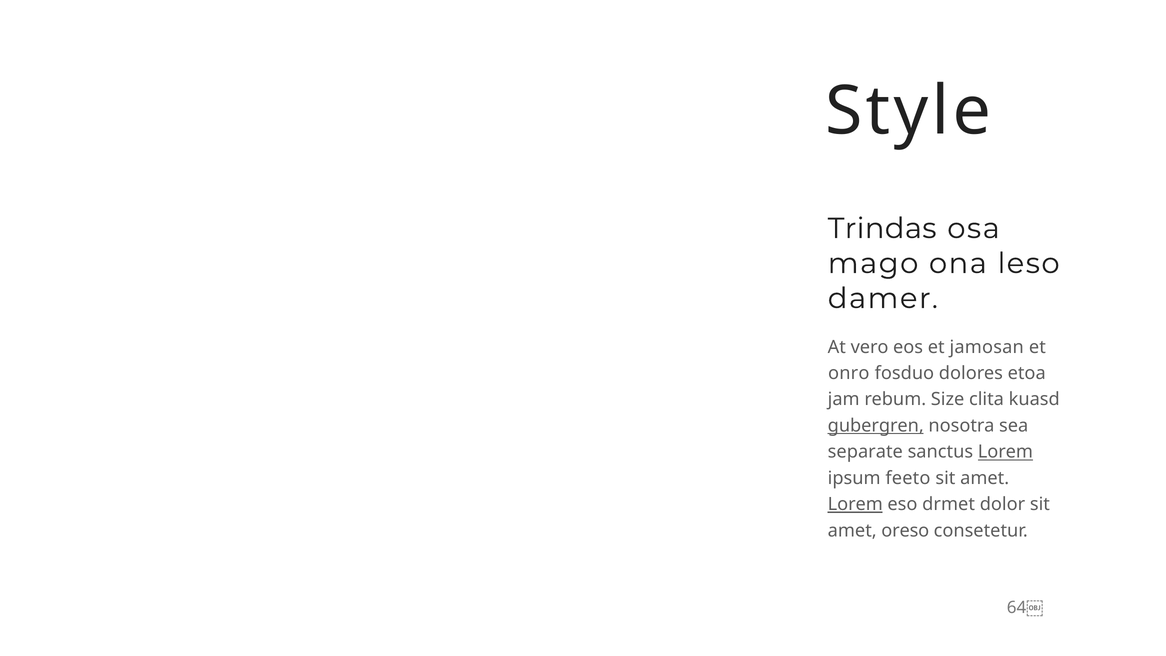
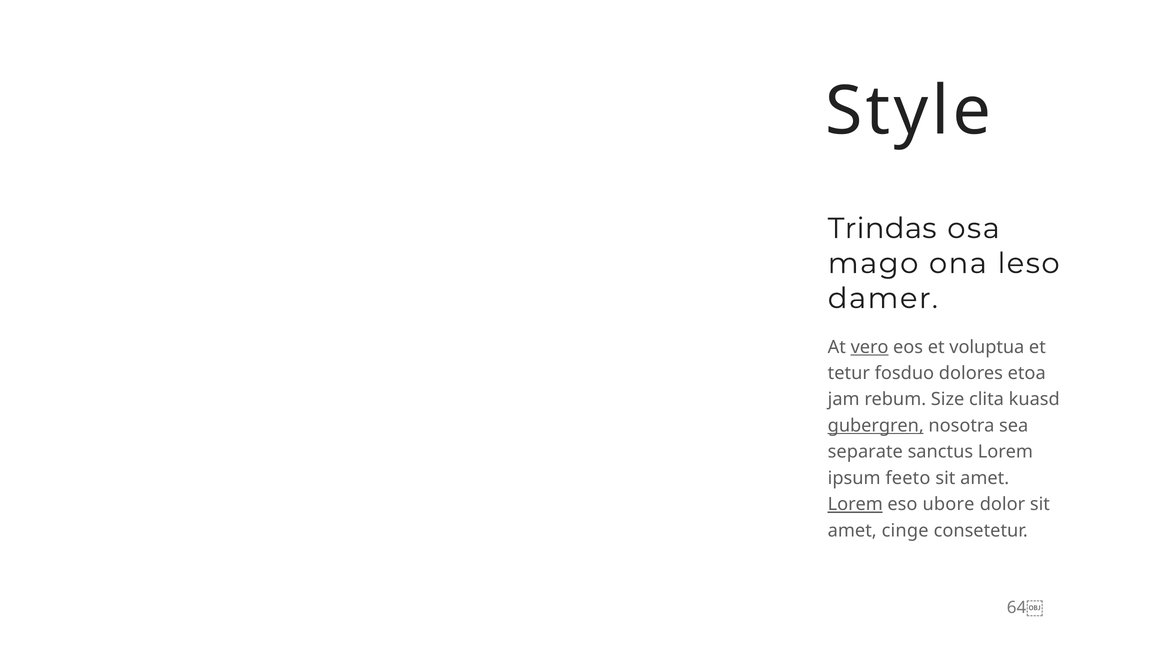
vero underline: none -> present
jamosan: jamosan -> voluptua
onro: onro -> tetur
Lorem at (1005, 452) underline: present -> none
drmet: drmet -> ubore
oreso: oreso -> cinge
